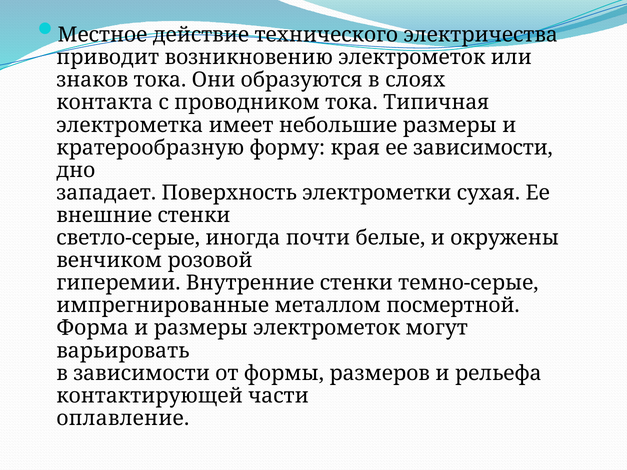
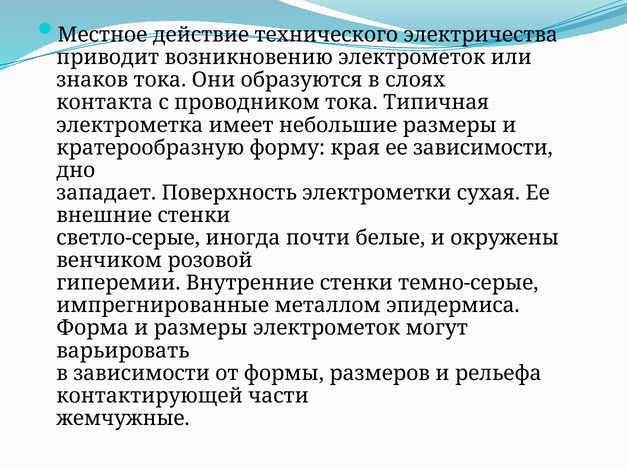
посмертной: посмертной -> эпидермиса
оплавление: оплавление -> жемчужные
